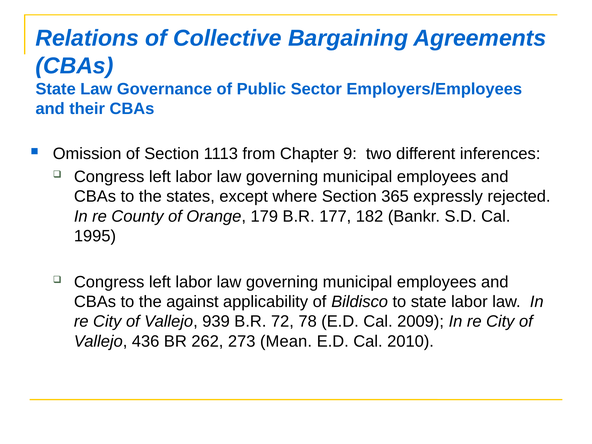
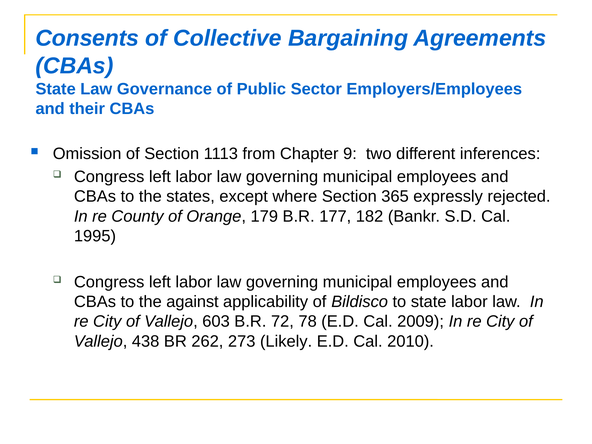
Relations: Relations -> Consents
939: 939 -> 603
436: 436 -> 438
Mean: Mean -> Likely
